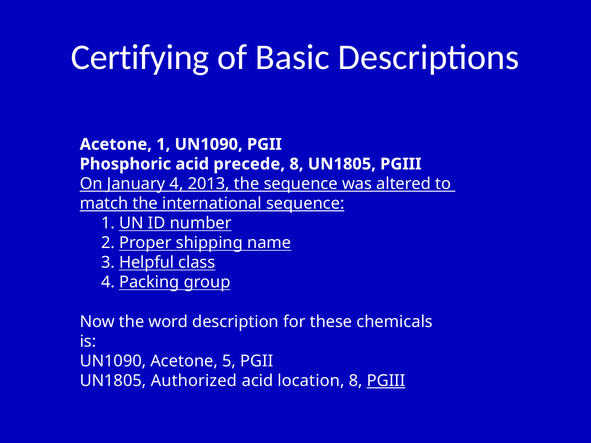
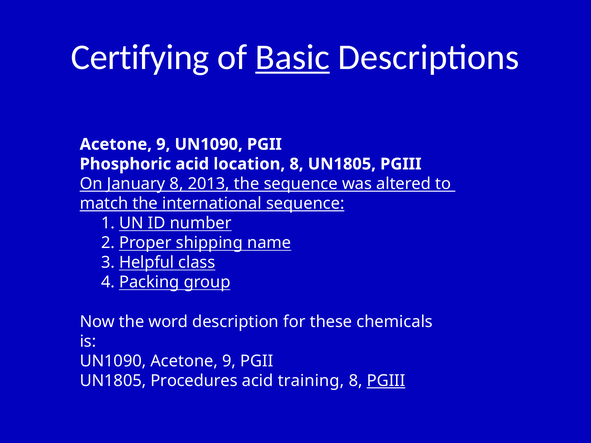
Basic underline: none -> present
1 at (163, 144): 1 -> 9
precede: precede -> location
January 4: 4 -> 8
UN1090 Acetone 5: 5 -> 9
Authorized: Authorized -> Procedures
location: location -> training
